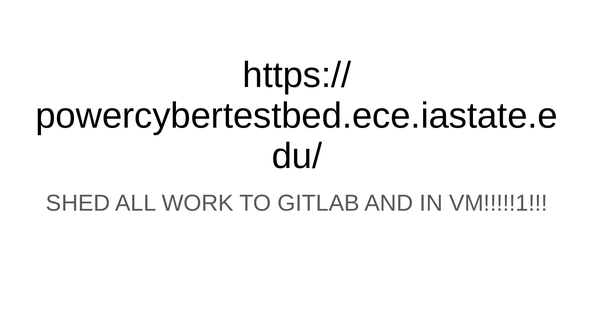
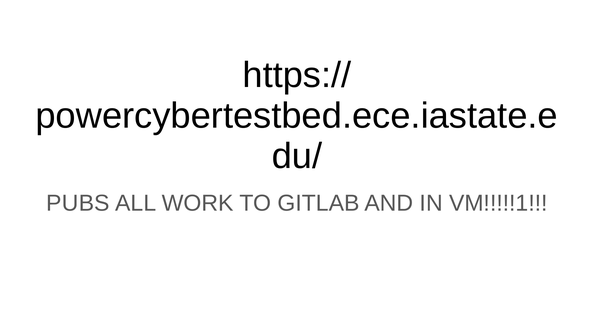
SHED: SHED -> PUBS
